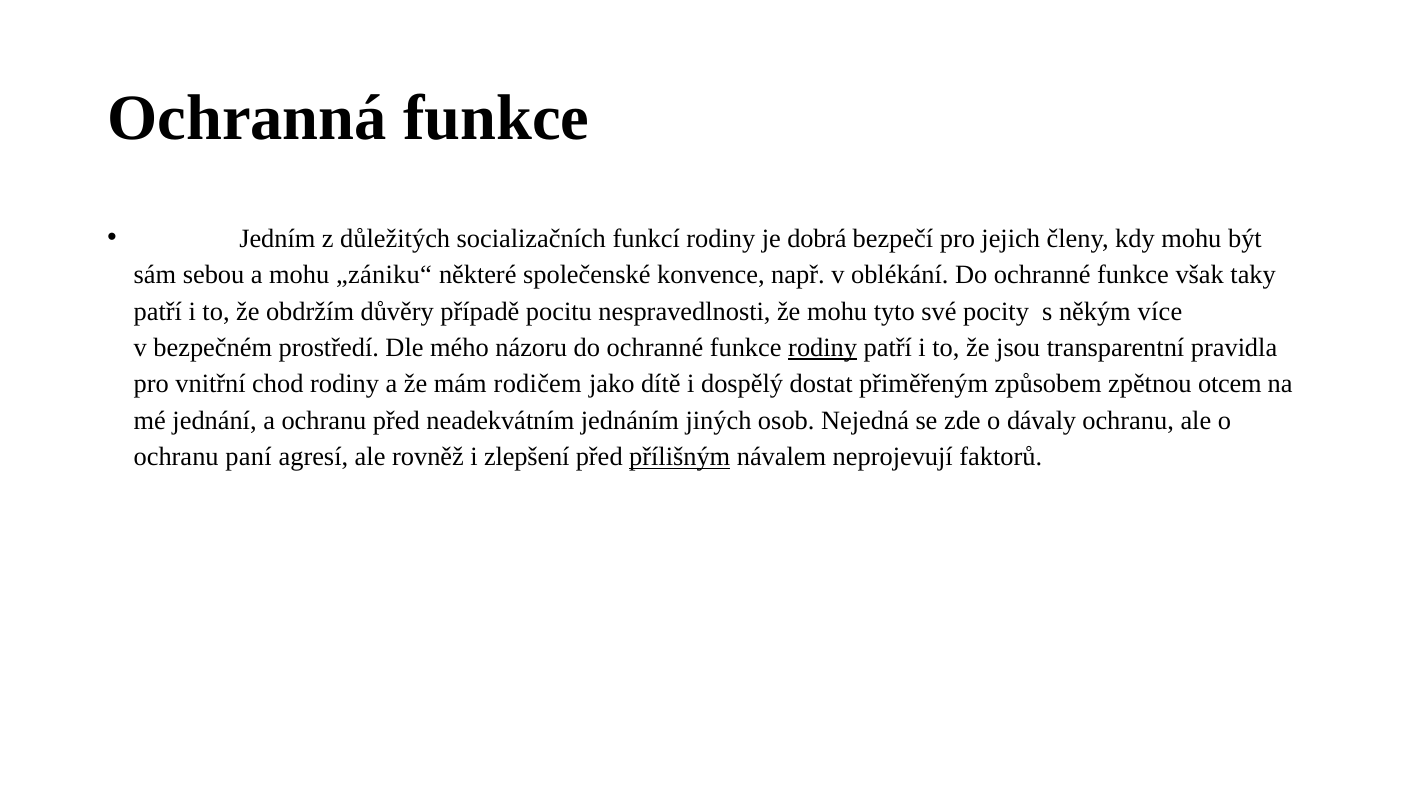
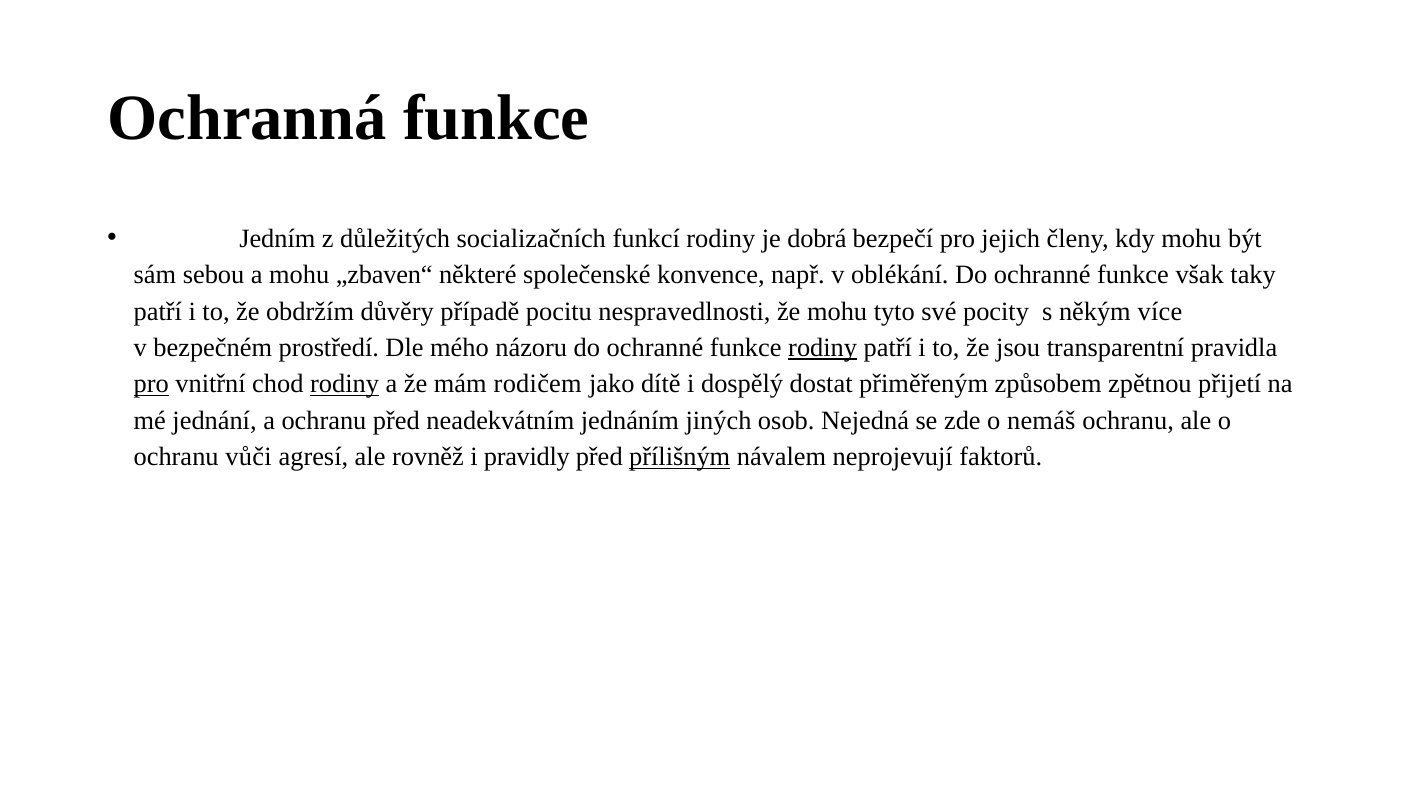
„zániku“: „zániku“ -> „zbaven“
pro at (151, 384) underline: none -> present
rodiny at (345, 384) underline: none -> present
otcem: otcem -> přijetí
dávaly: dávaly -> nemáš
paní: paní -> vůči
zlepšení: zlepšení -> pravidly
